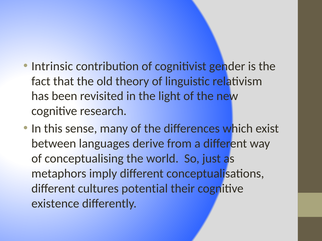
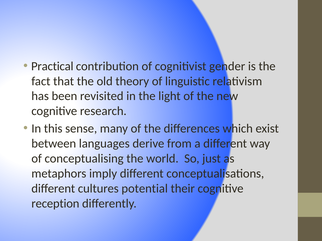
Intrinsic: Intrinsic -> Practical
existence: existence -> reception
